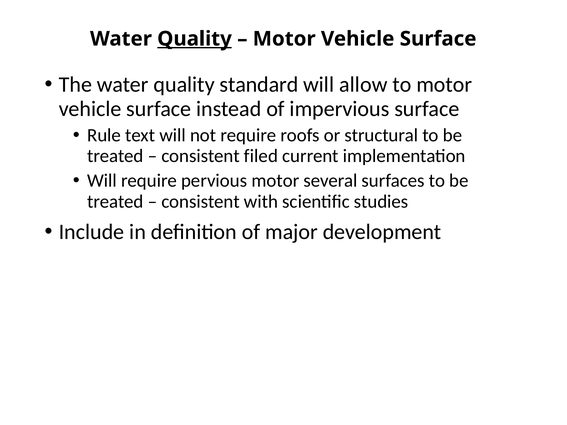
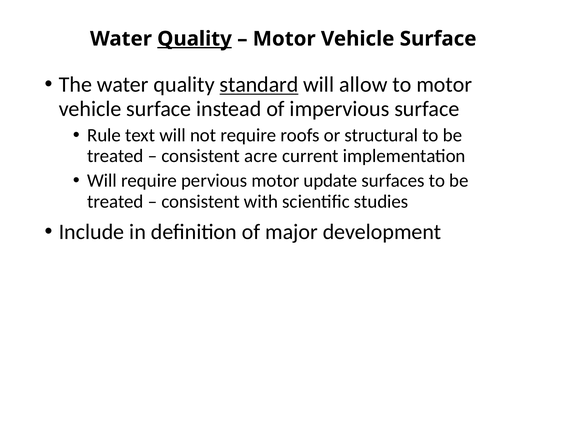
standard underline: none -> present
filed: filed -> acre
several: several -> update
